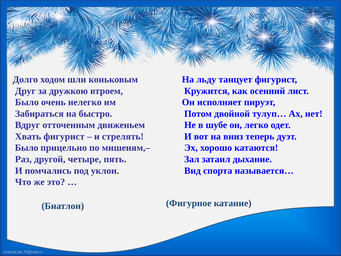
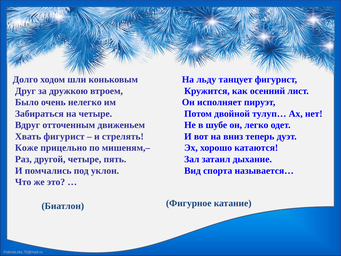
на быстро: быстро -> четыре
Было at (27, 148): Было -> Коже
